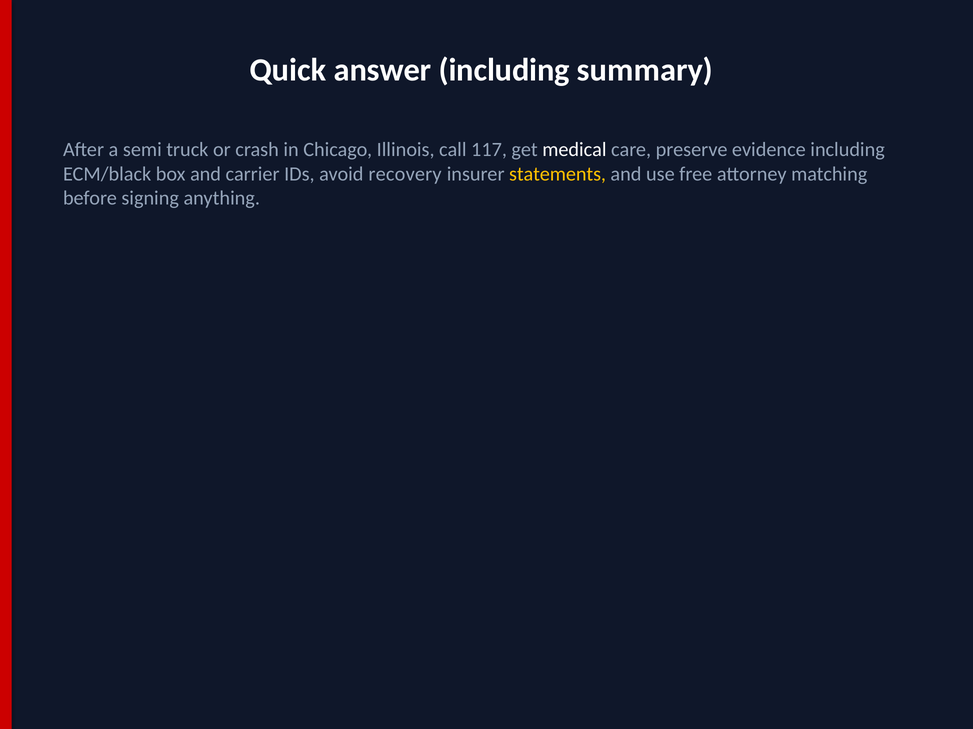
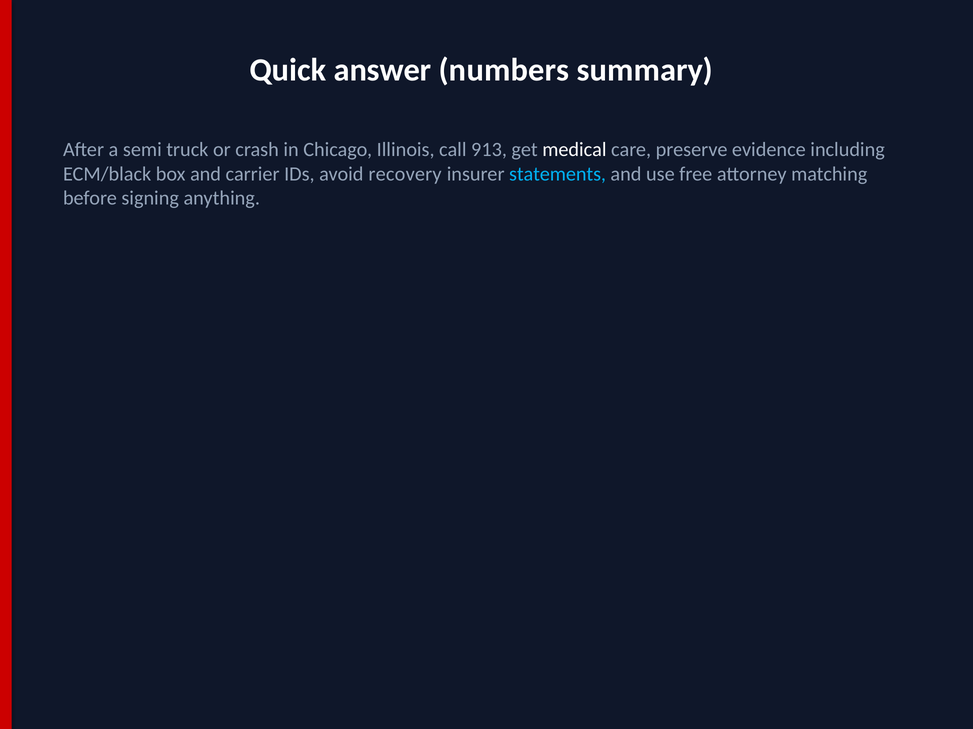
answer including: including -> numbers
117: 117 -> 913
statements colour: yellow -> light blue
